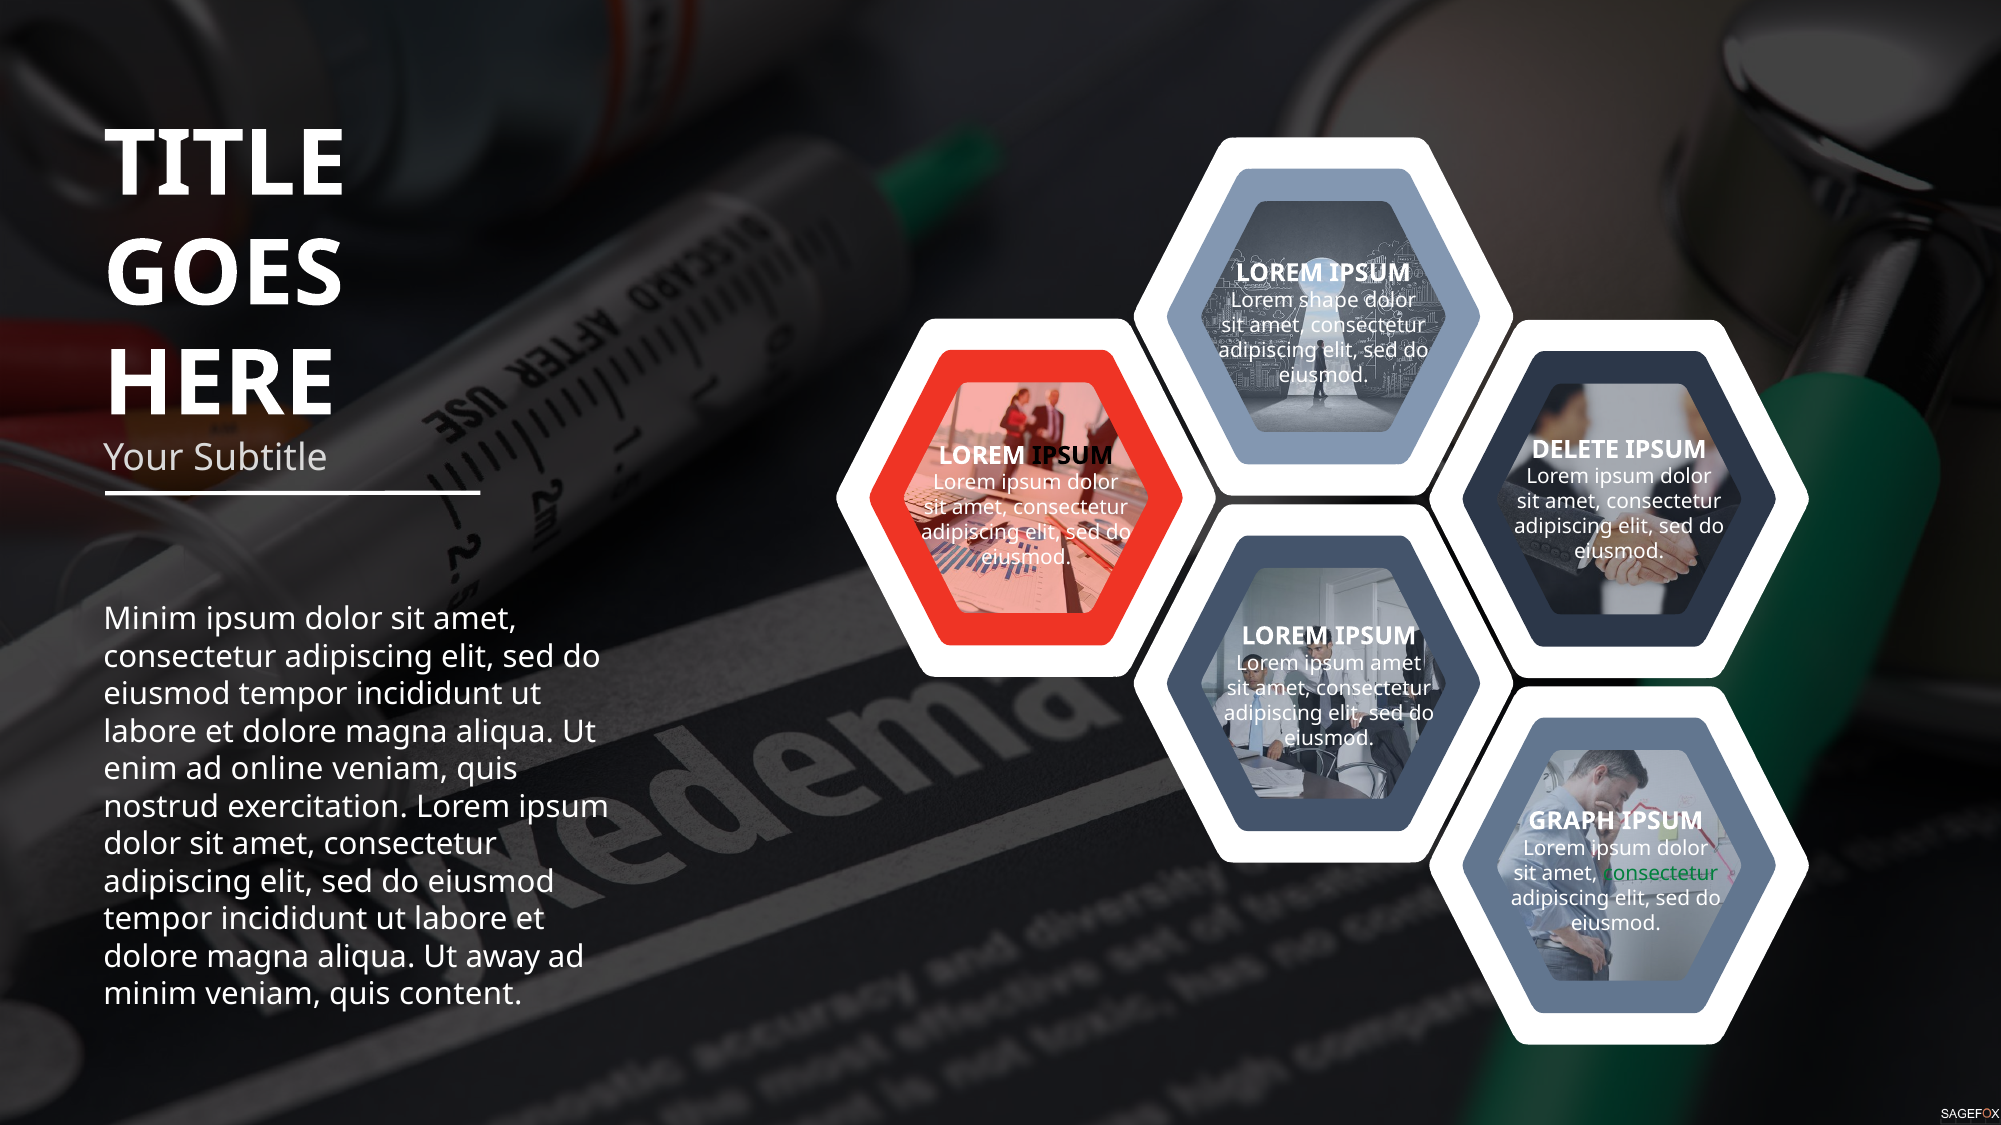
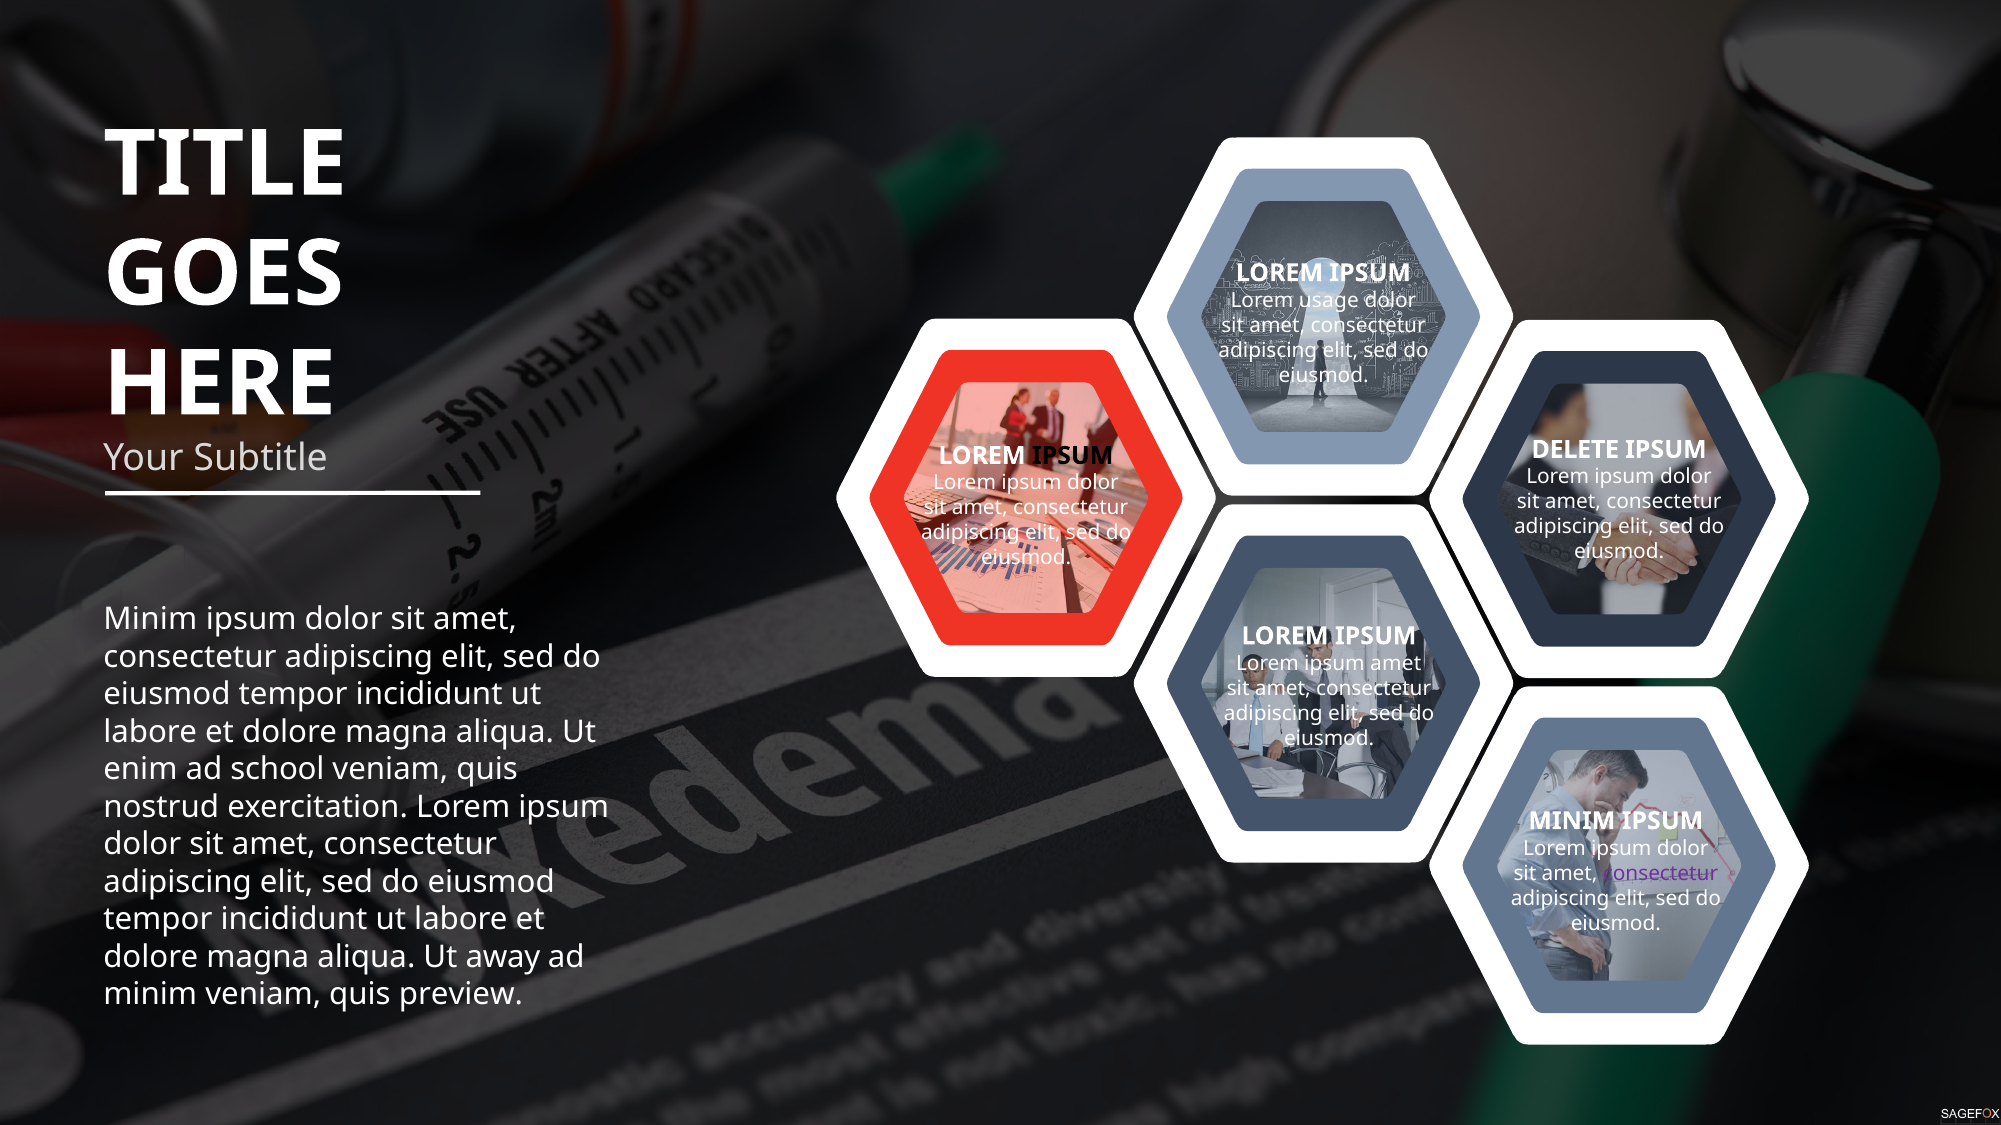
shape: shape -> usage
online: online -> school
GRAPH at (1572, 821): GRAPH -> MINIM
consectetur at (1661, 874) colour: green -> purple
content: content -> preview
